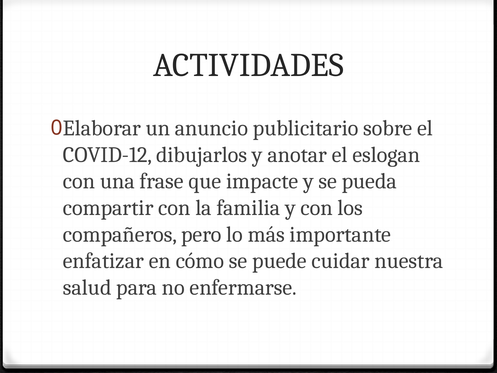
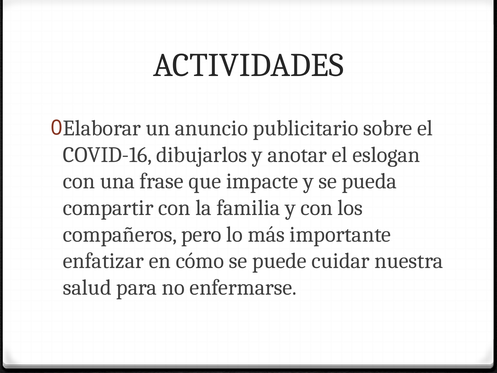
COVID-12: COVID-12 -> COVID-16
